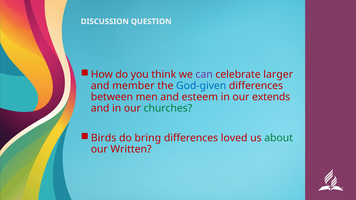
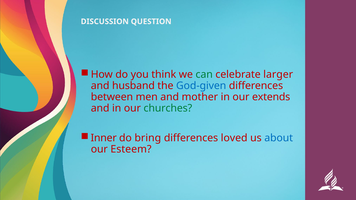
can colour: purple -> green
member: member -> husband
esteem: esteem -> mother
Birds: Birds -> Inner
about colour: green -> blue
Written: Written -> Esteem
